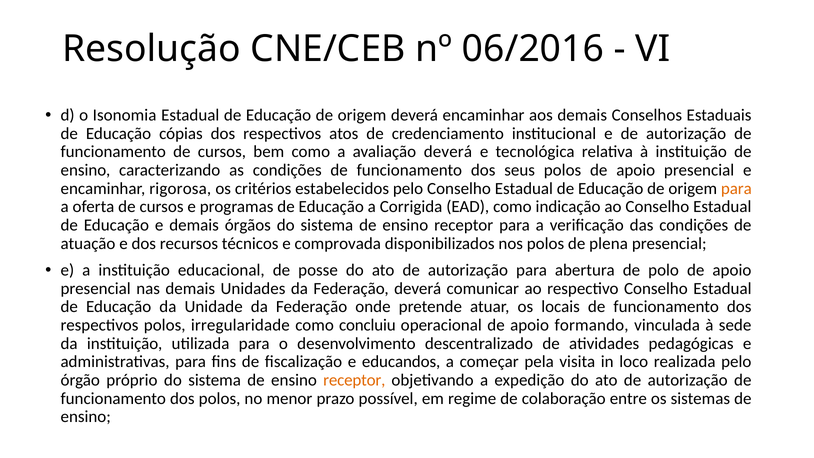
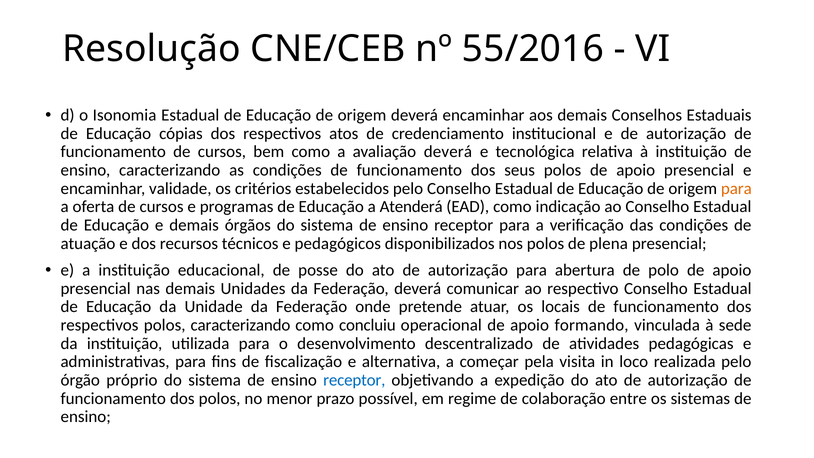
06/2016: 06/2016 -> 55/2016
rigorosa: rigorosa -> validade
Corrigida: Corrigida -> Atenderá
comprovada: comprovada -> pedagógicos
polos irregularidade: irregularidade -> caracterizando
educandos: educandos -> alternativa
receptor at (354, 380) colour: orange -> blue
